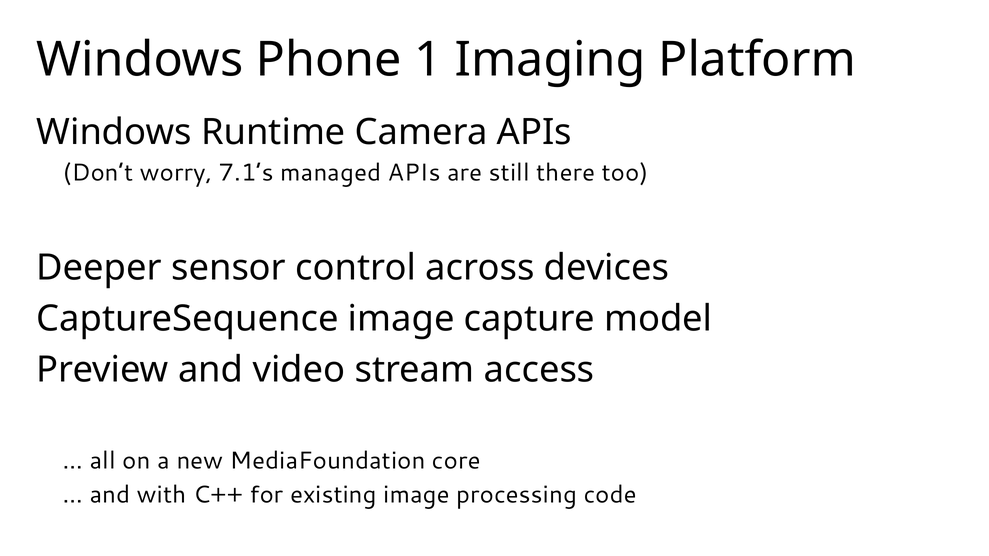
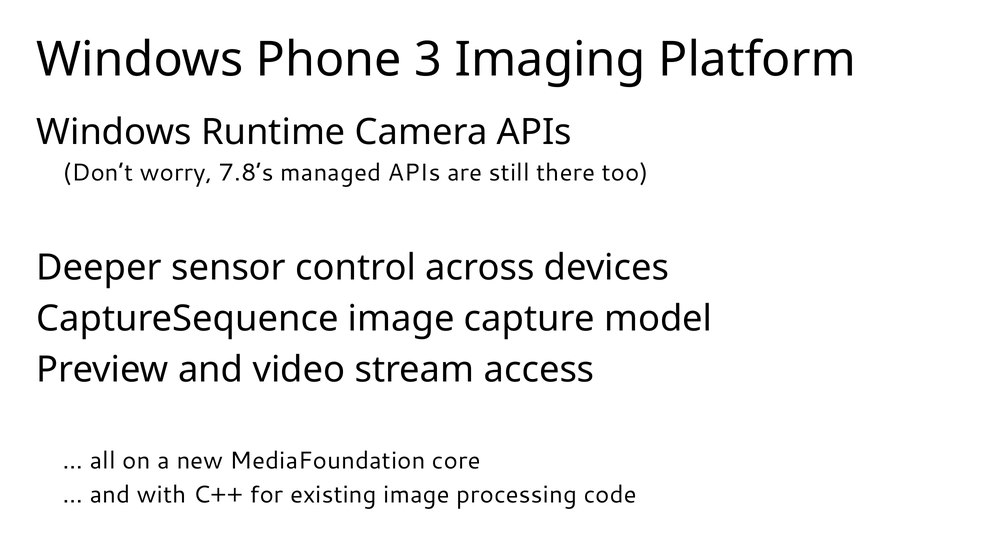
1: 1 -> 3
7.1’s: 7.1’s -> 7.8’s
